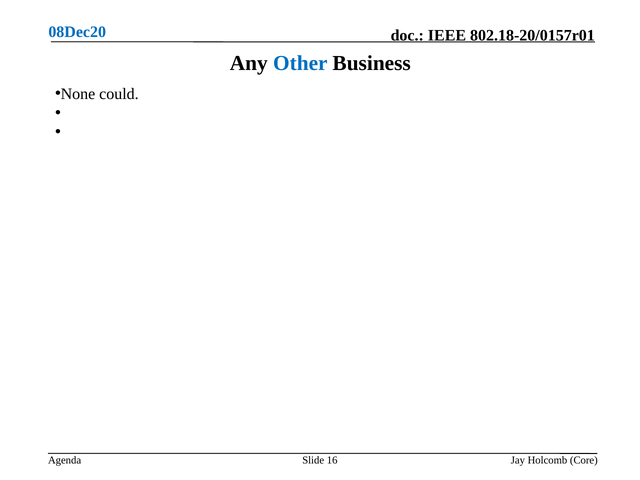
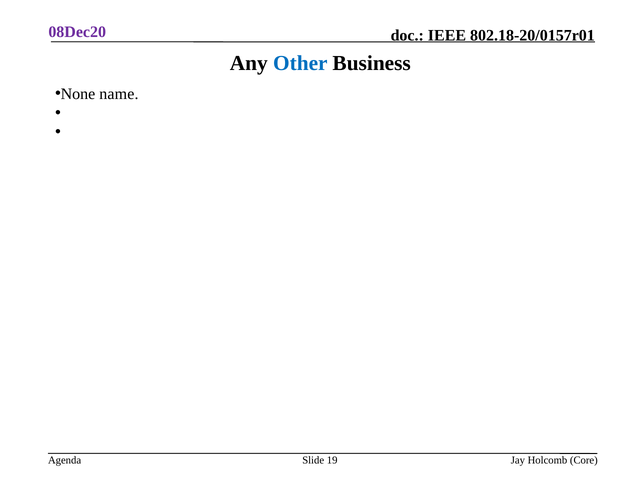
08Dec20 colour: blue -> purple
could: could -> name
16: 16 -> 19
